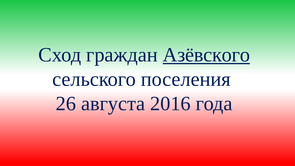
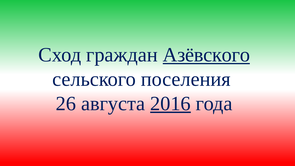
2016 underline: none -> present
